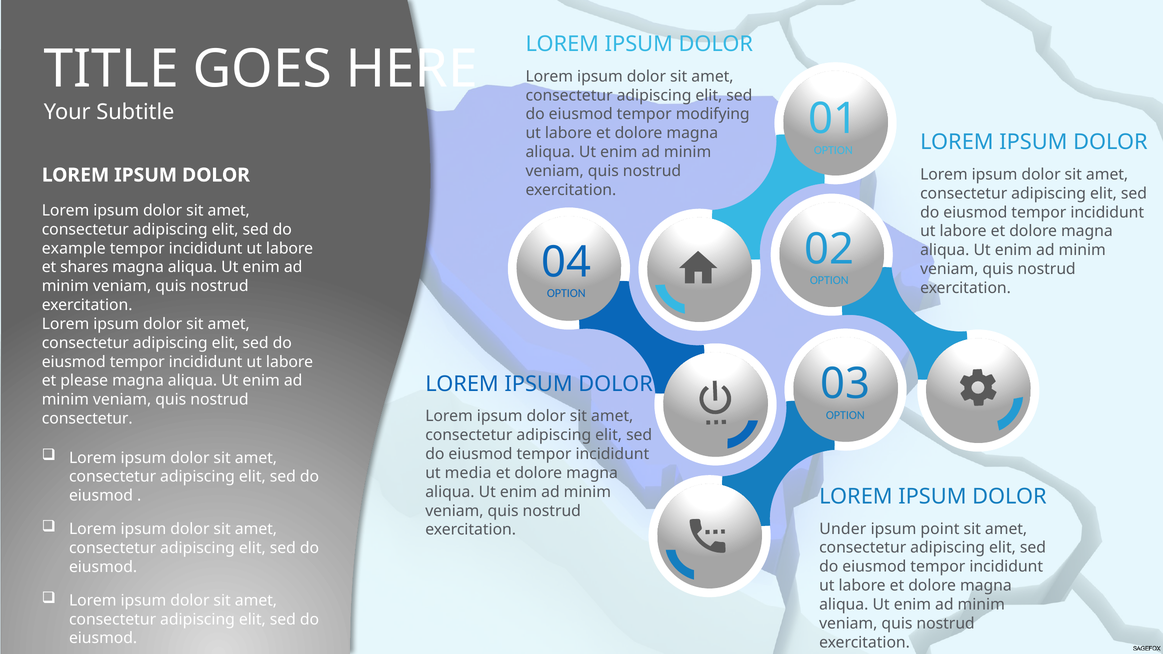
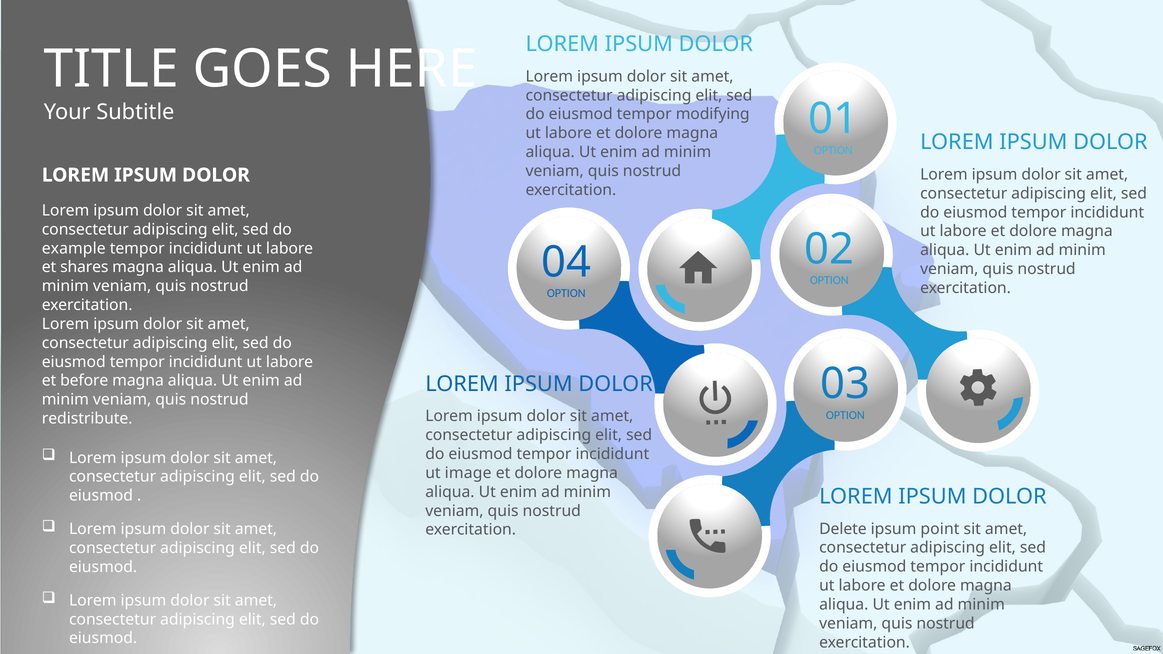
please: please -> before
consectetur at (87, 419): consectetur -> redistribute
media: media -> image
Under: Under -> Delete
